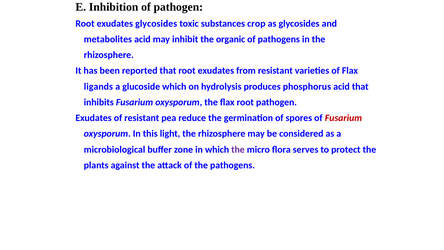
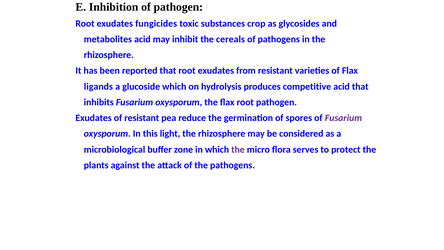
exudates glycosides: glycosides -> fungicides
organic: organic -> cereals
phosphorus: phosphorus -> competitive
Fusarium at (343, 118) colour: red -> purple
